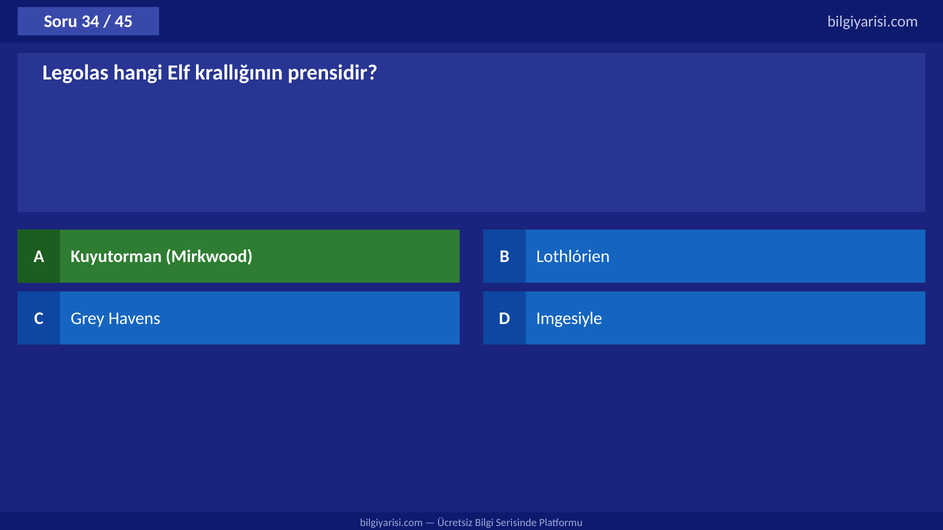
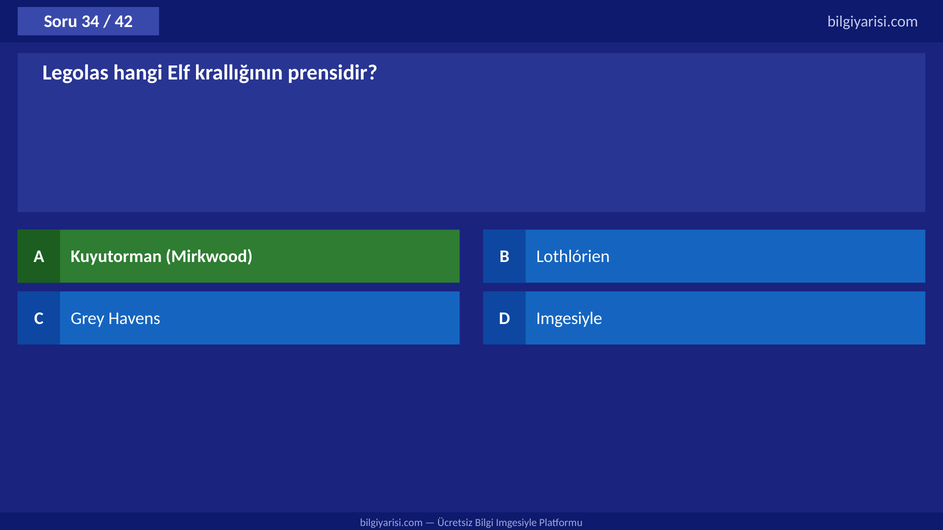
45: 45 -> 42
Bilgi Serisinde: Serisinde -> Imgesiyle
